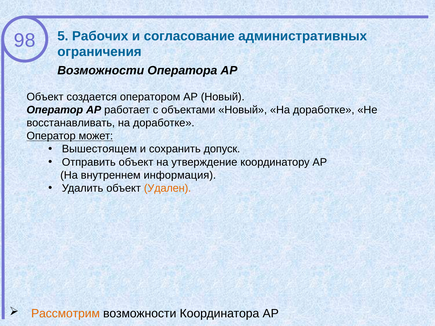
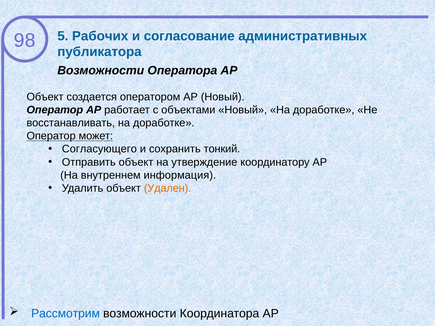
ограничения: ограничения -> публикатора
Вышестоящем: Вышестоящем -> Согласующего
допуск: допуск -> тонкий
Рассмотрим colour: orange -> blue
